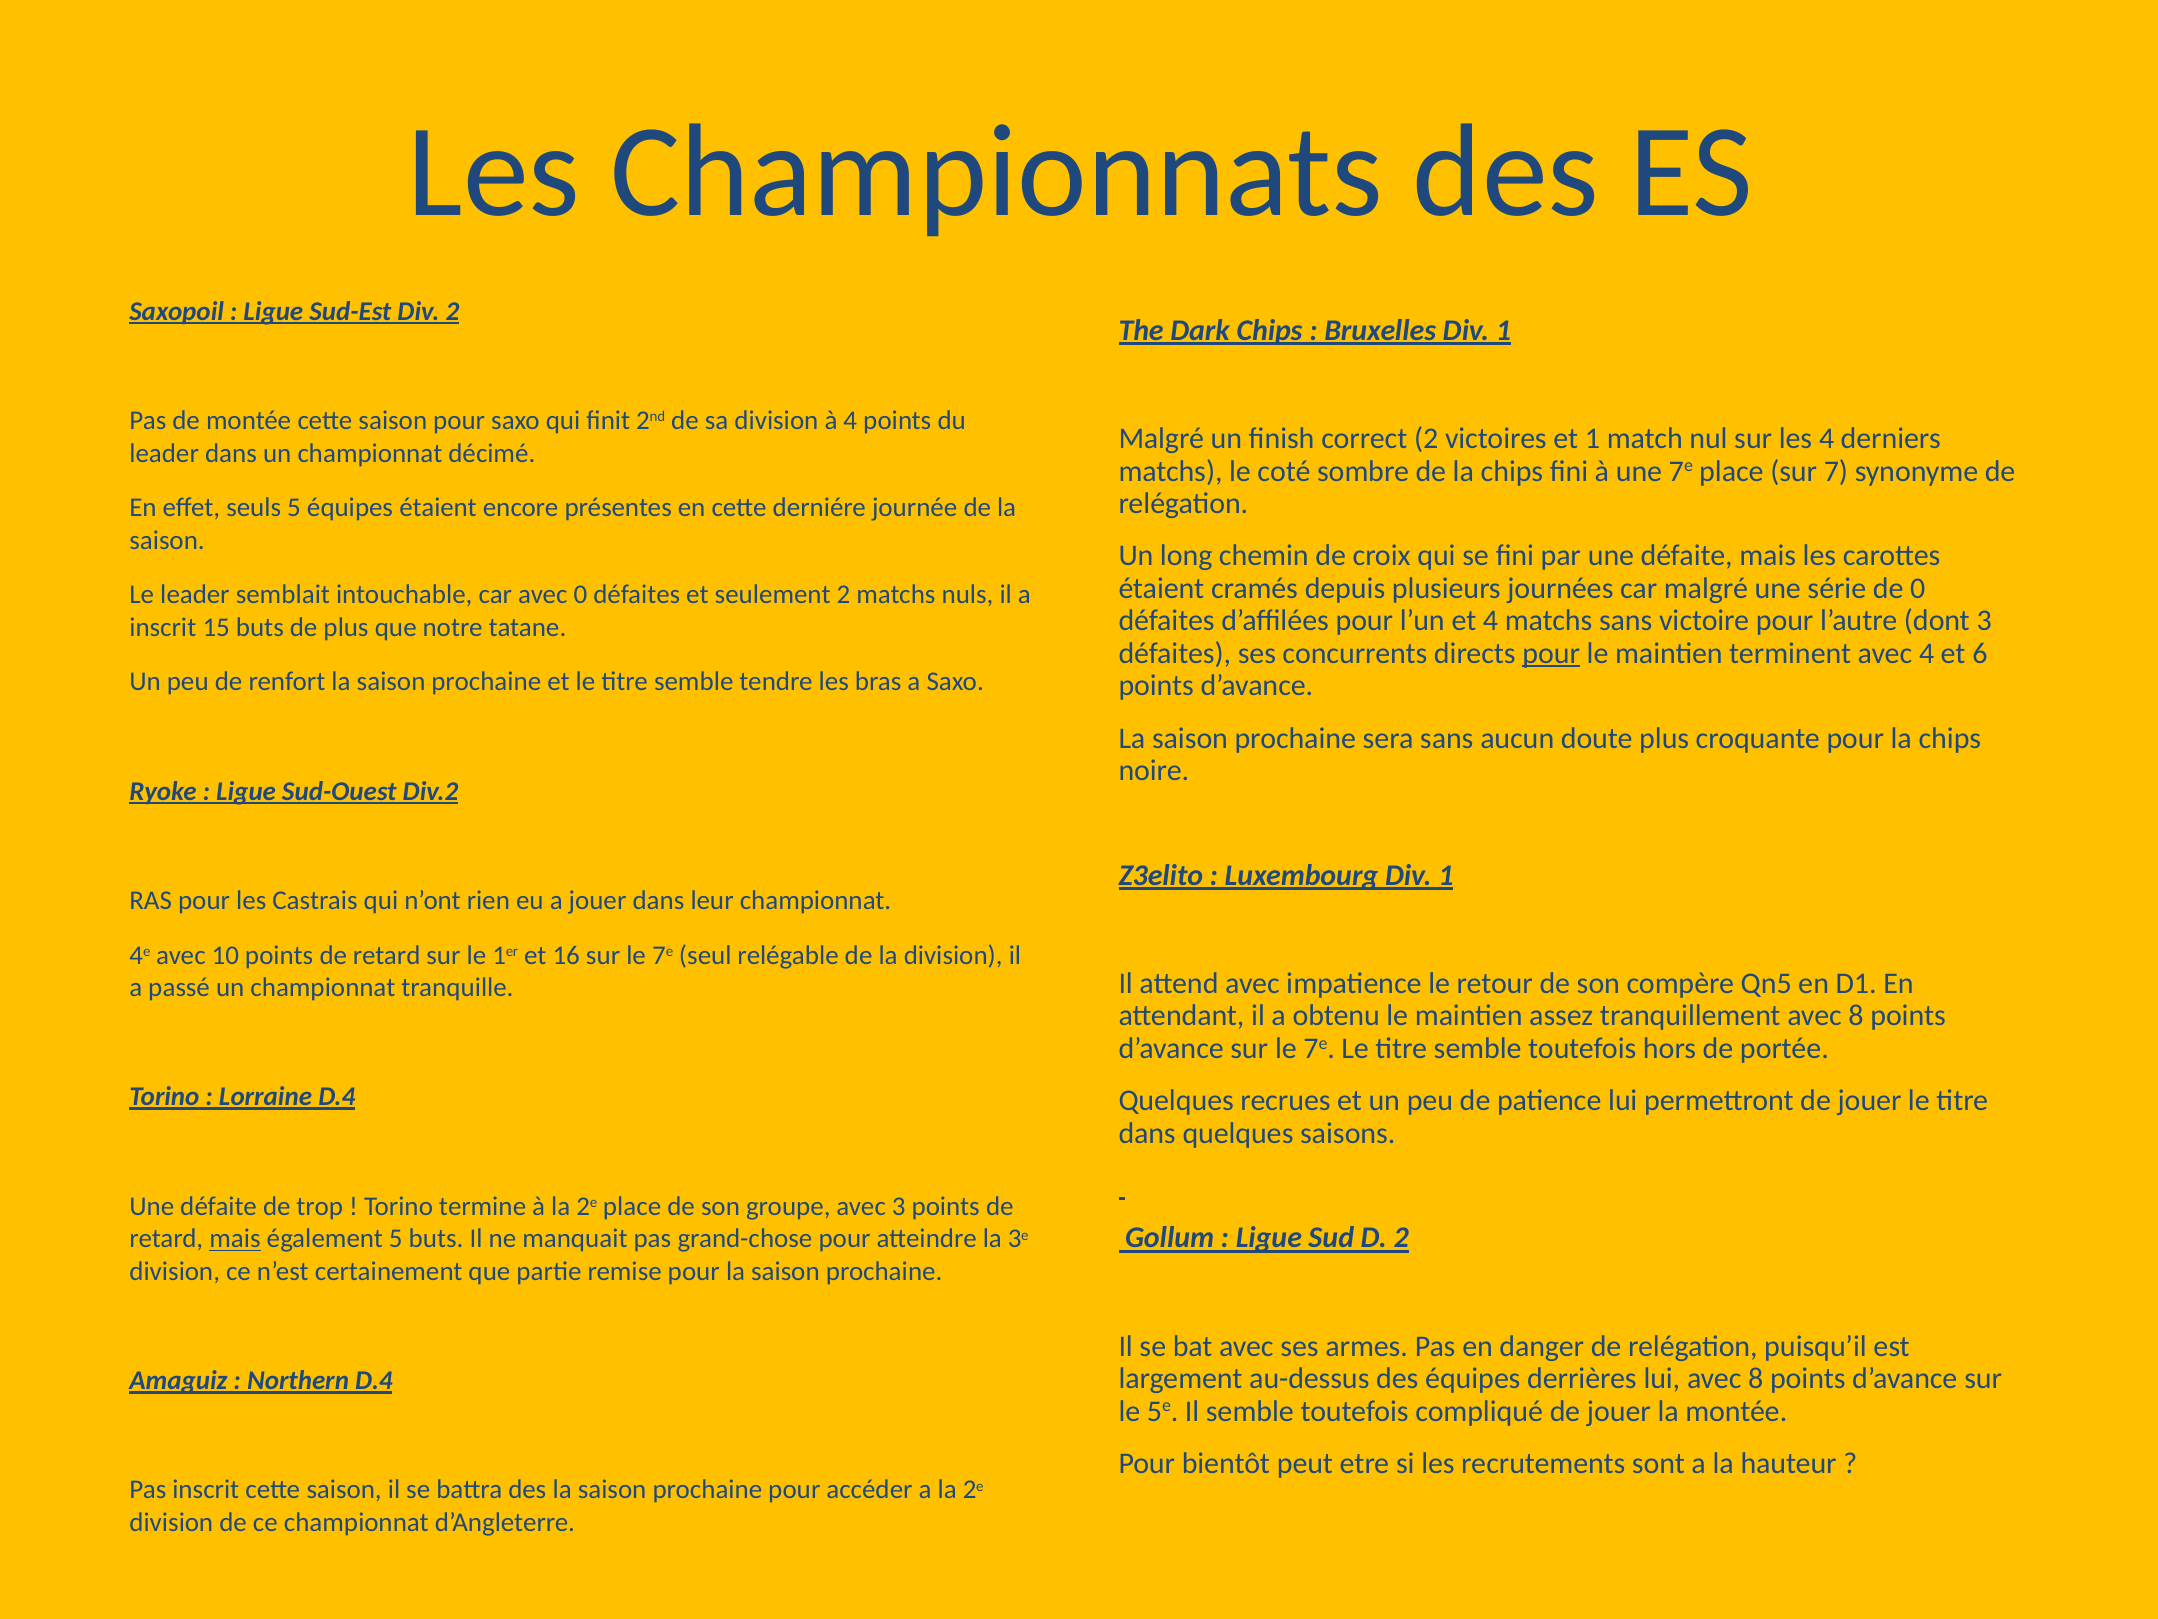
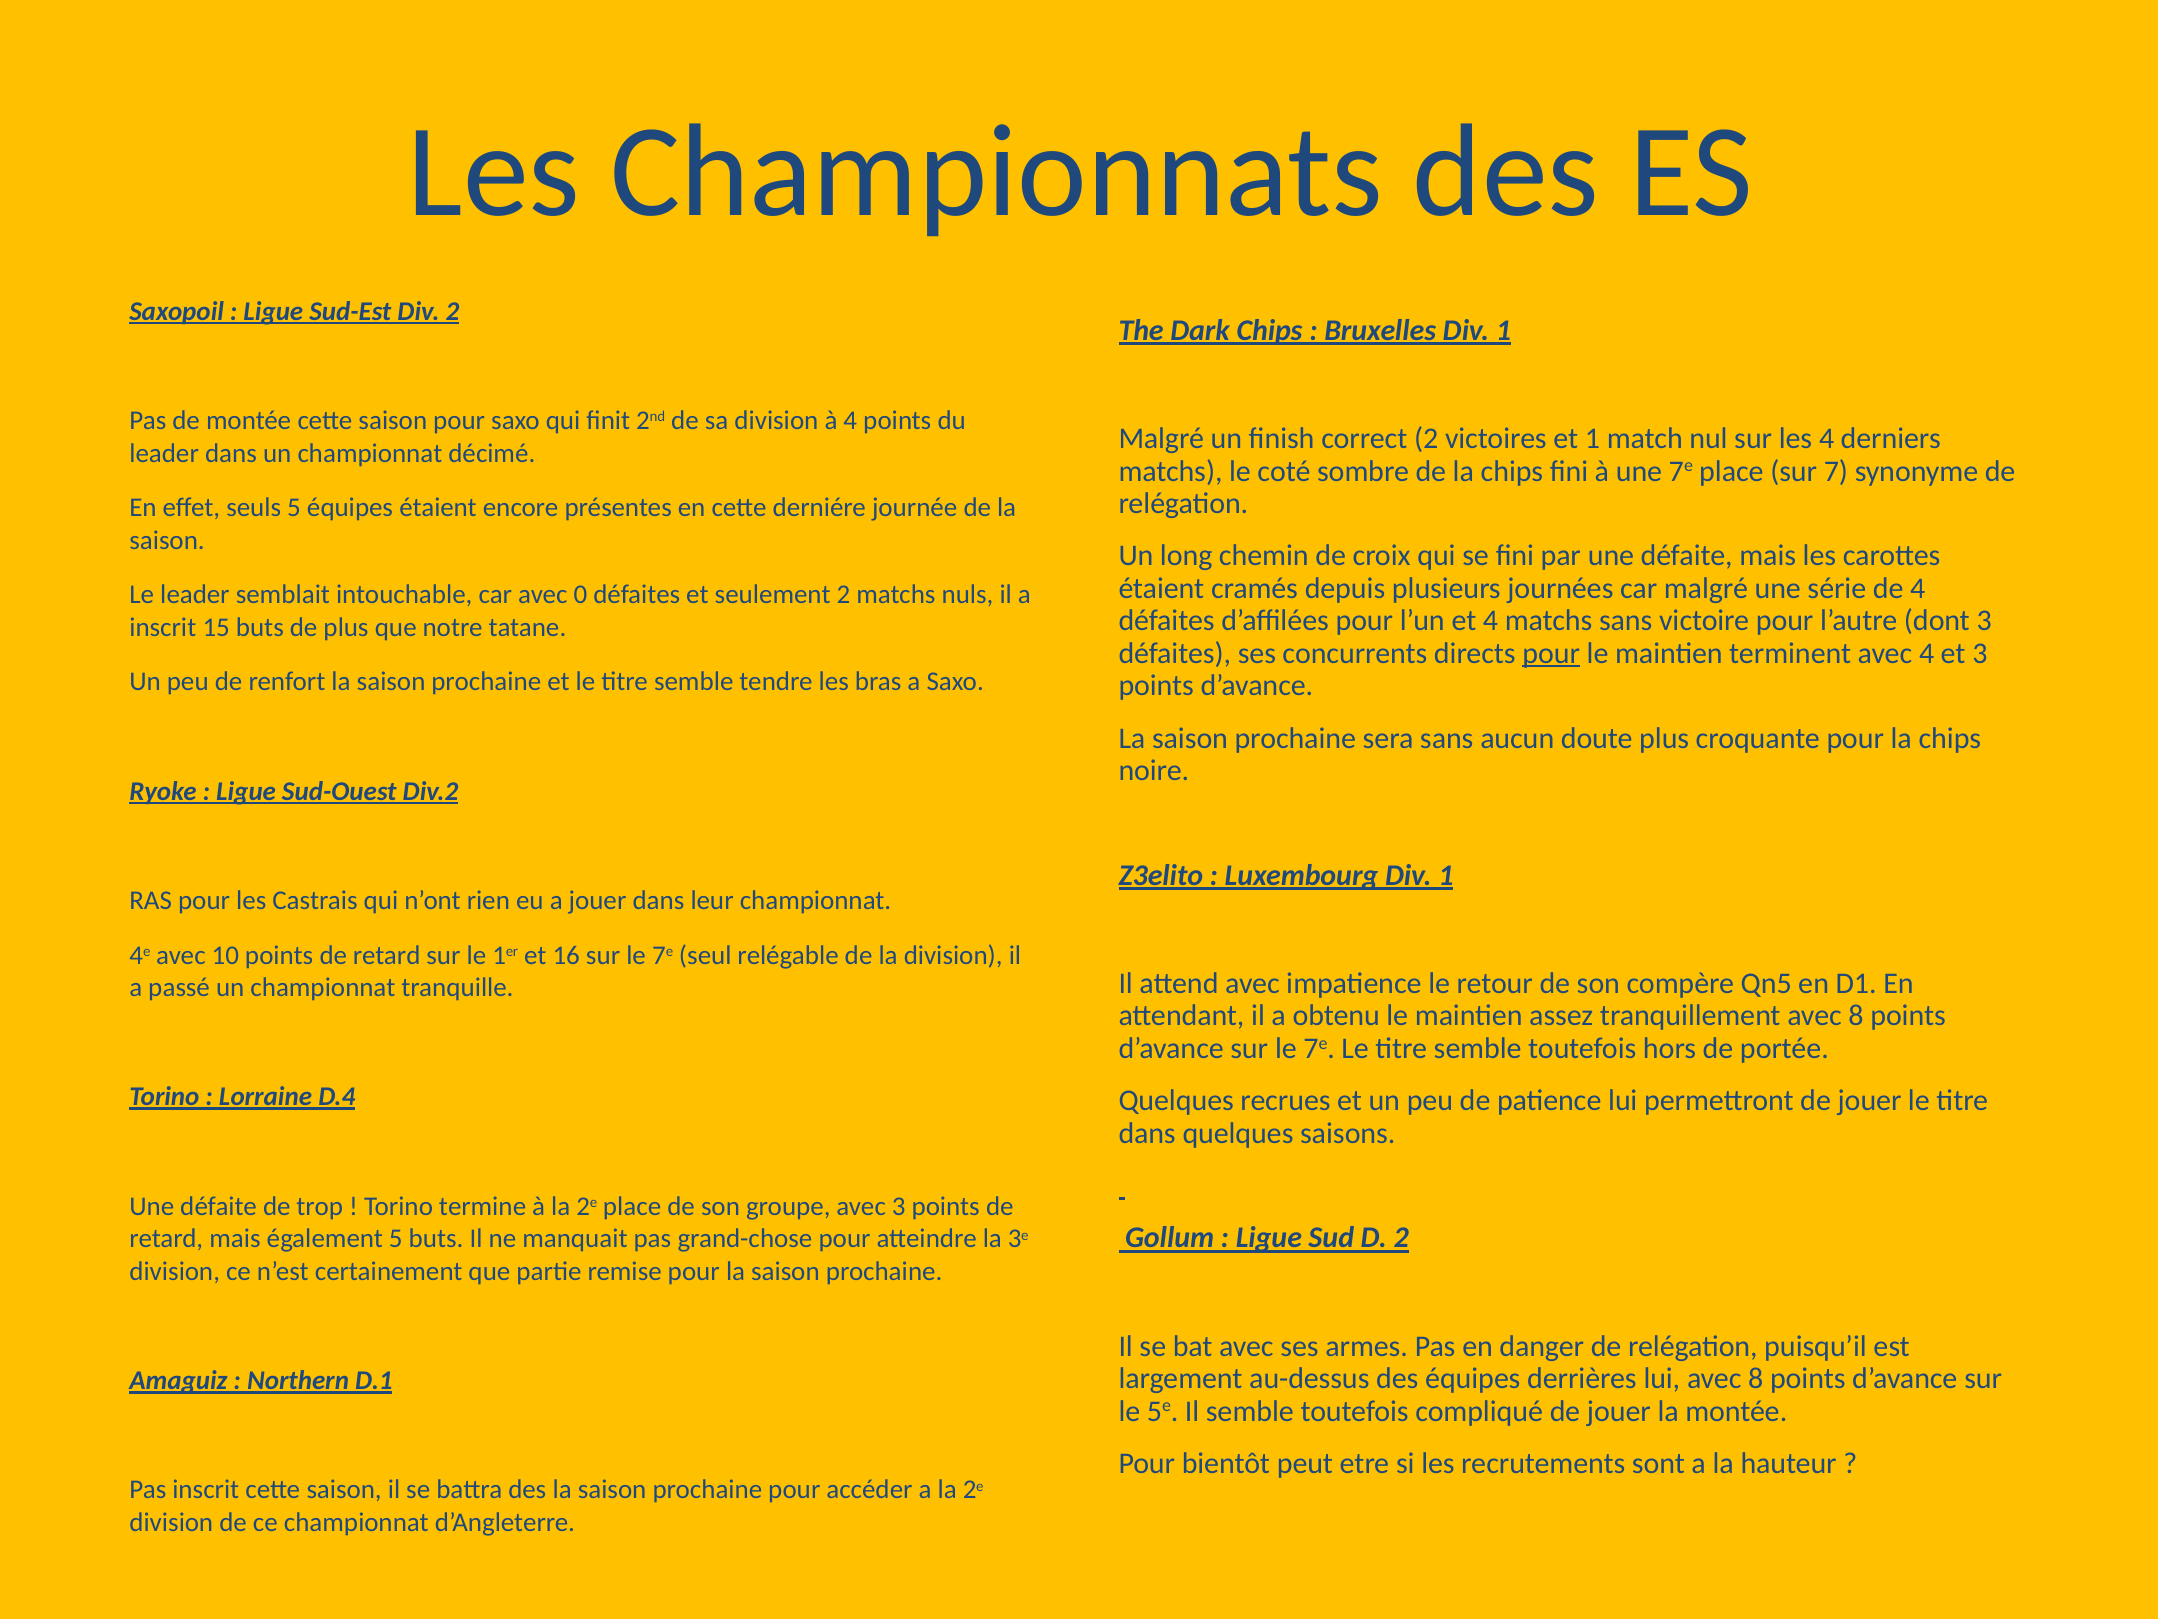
de 0: 0 -> 4
et 6: 6 -> 3
mais at (235, 1238) underline: present -> none
Northern D.4: D.4 -> D.1
